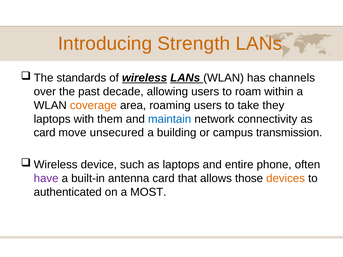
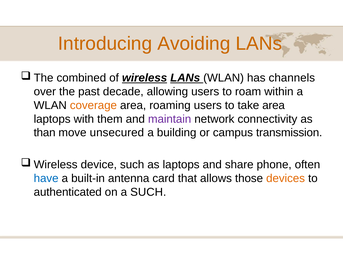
Strength: Strength -> Avoiding
standards: standards -> combined
take they: they -> area
maintain colour: blue -> purple
card at (45, 133): card -> than
entire: entire -> share
have colour: purple -> blue
a MOST: MOST -> SUCH
